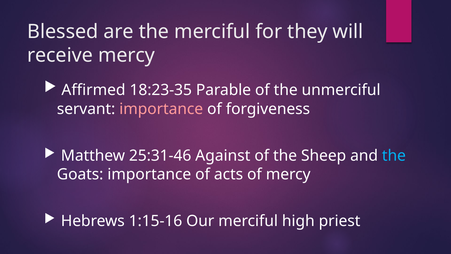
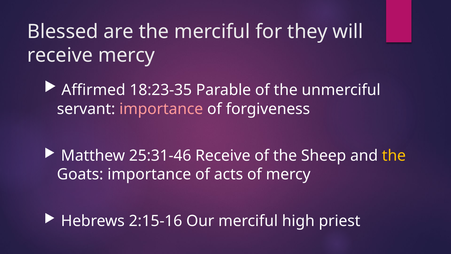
25:31-46 Against: Against -> Receive
the at (394, 155) colour: light blue -> yellow
1:15-16: 1:15-16 -> 2:15-16
